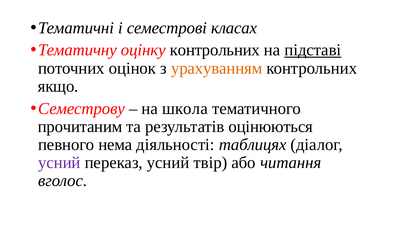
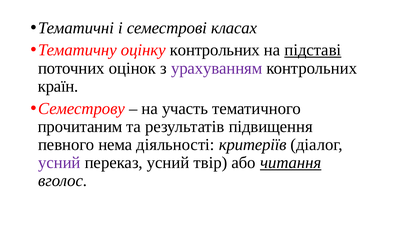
урахуванням colour: orange -> purple
якщо: якщо -> країн
школа: школа -> участь
оцінюються: оцінюються -> підвищення
таблицях: таблицях -> критеріїв
читання underline: none -> present
